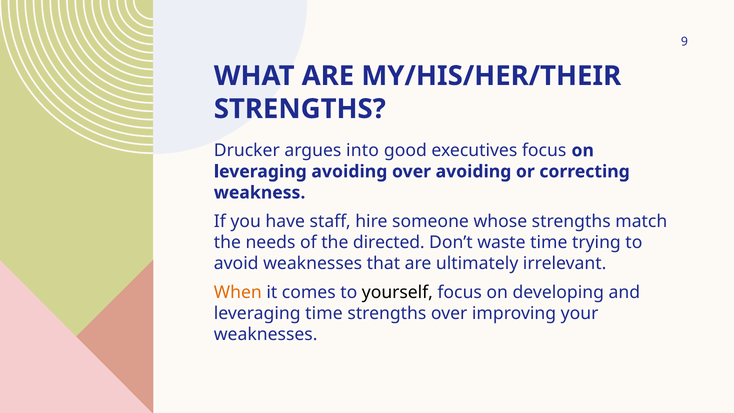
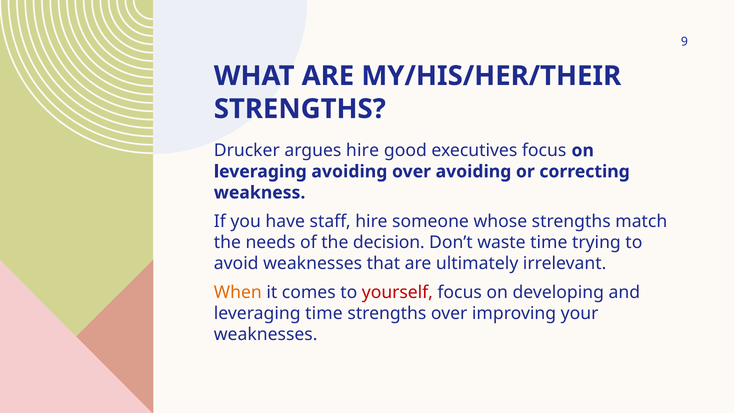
argues into: into -> hire
directed: directed -> decision
yourself colour: black -> red
